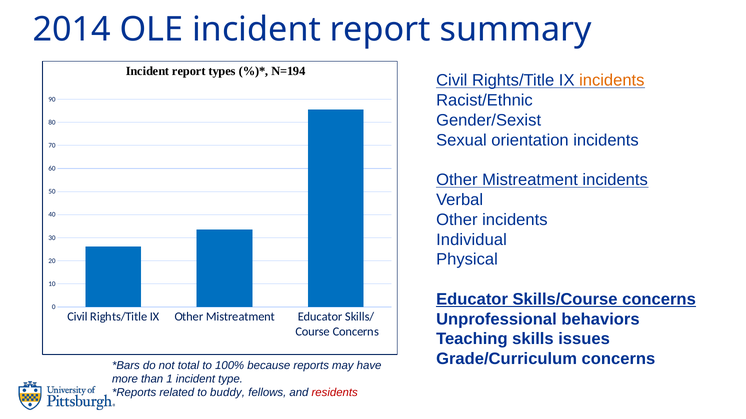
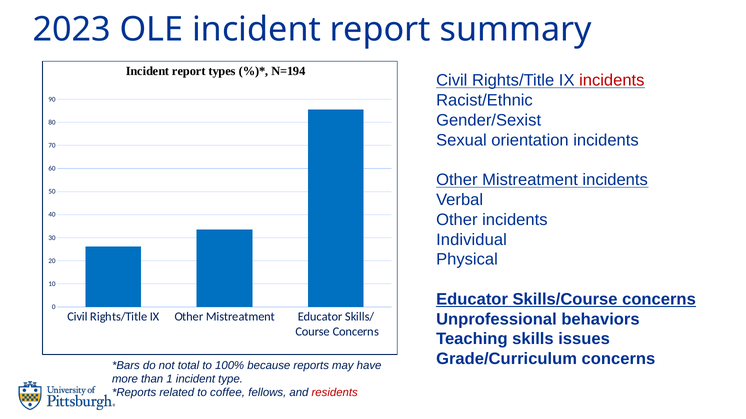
2014: 2014 -> 2023
incidents at (612, 81) colour: orange -> red
buddy: buddy -> coffee
